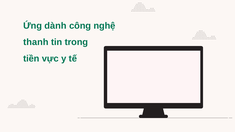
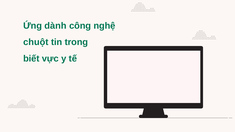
thanh: thanh -> chuột
tiền: tiền -> biết
